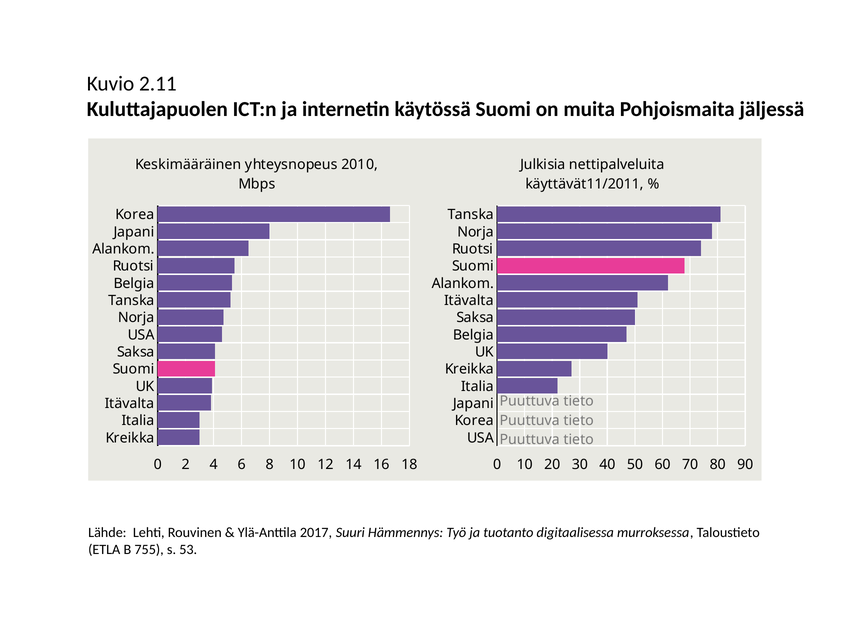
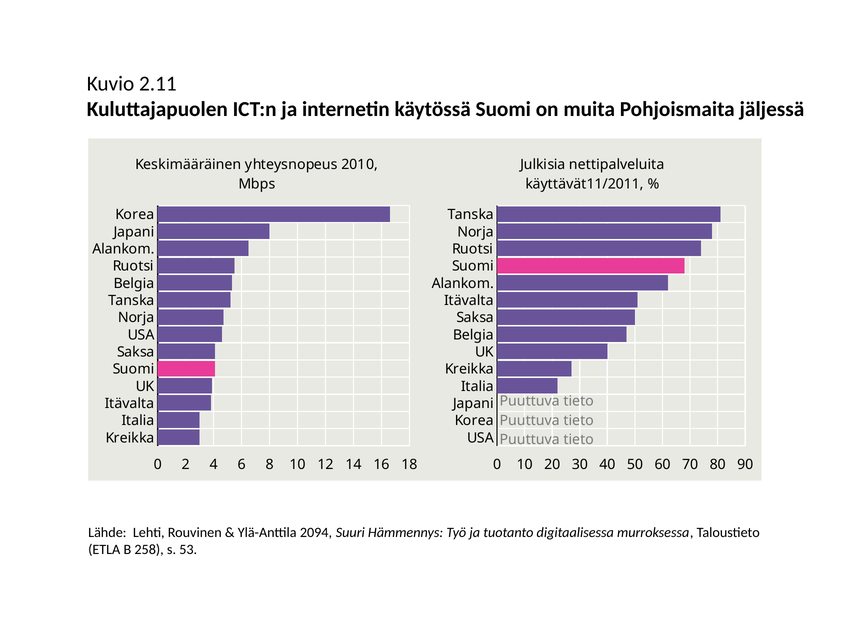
2017: 2017 -> 2094
755: 755 -> 258
